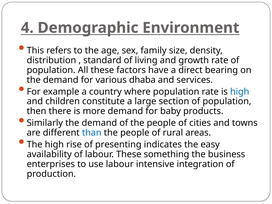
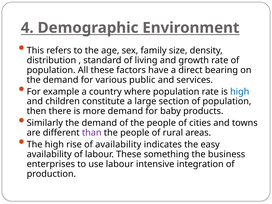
dhaba: dhaba -> public
than colour: blue -> purple
of presenting: presenting -> availability
